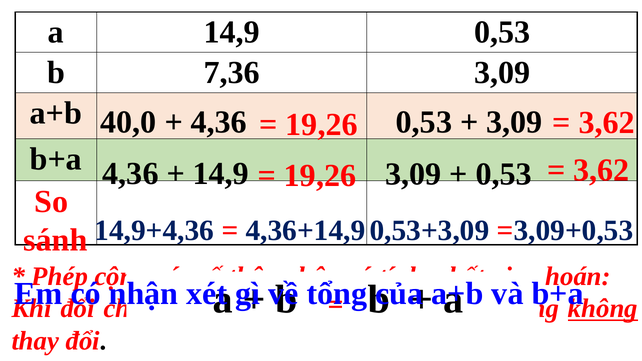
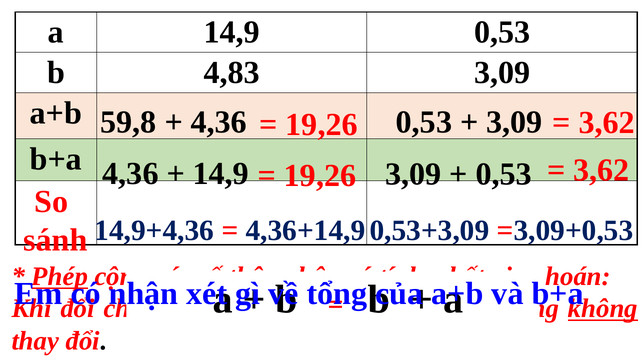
7,36: 7,36 -> 4,83
40,0: 40,0 -> 59,8
Phép underline: none -> present
